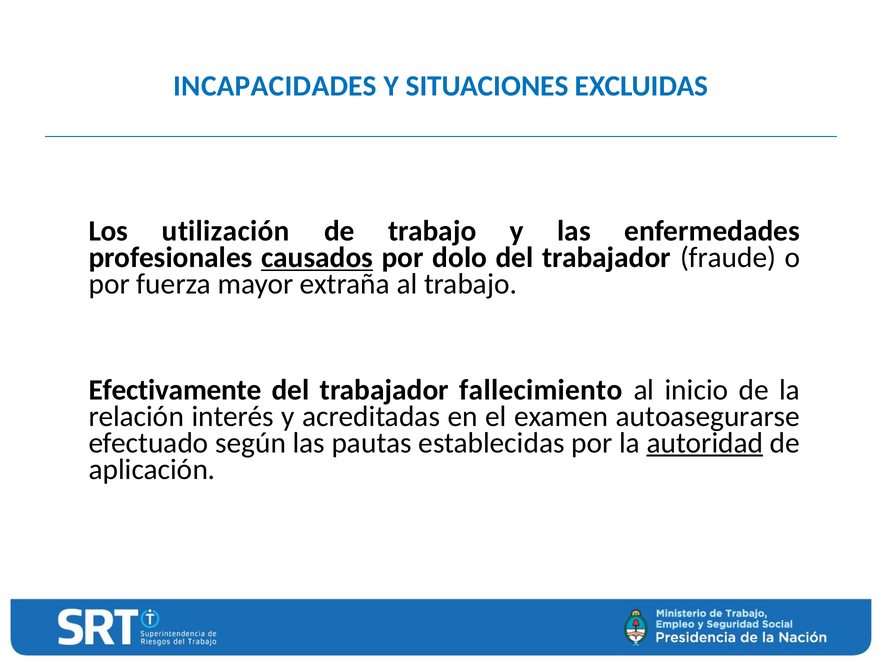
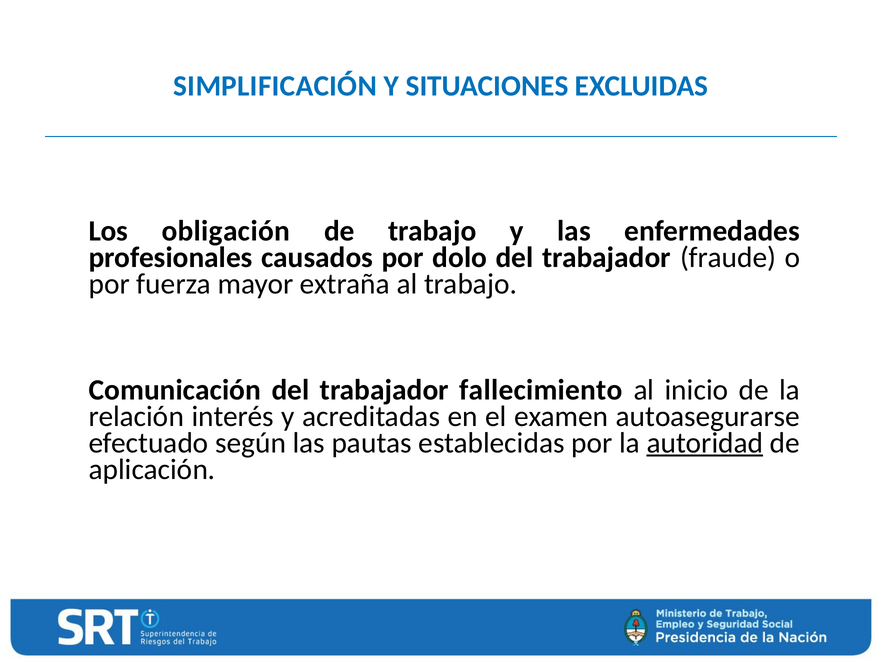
INCAPACIDADES: INCAPACIDADES -> SIMPLIFICACIÓN
utilización: utilización -> obligación
causados underline: present -> none
Efectivamente: Efectivamente -> Comunicación
